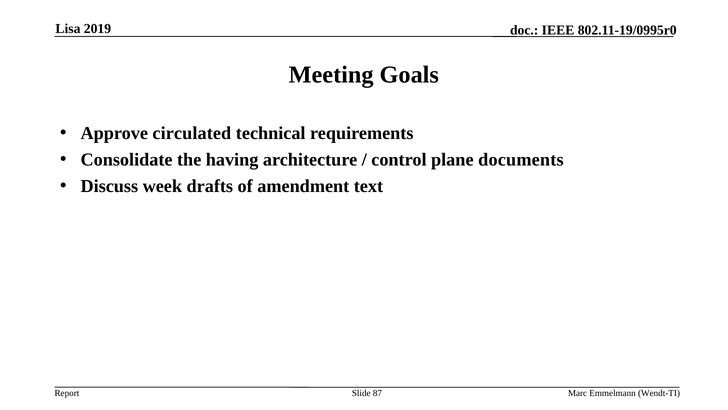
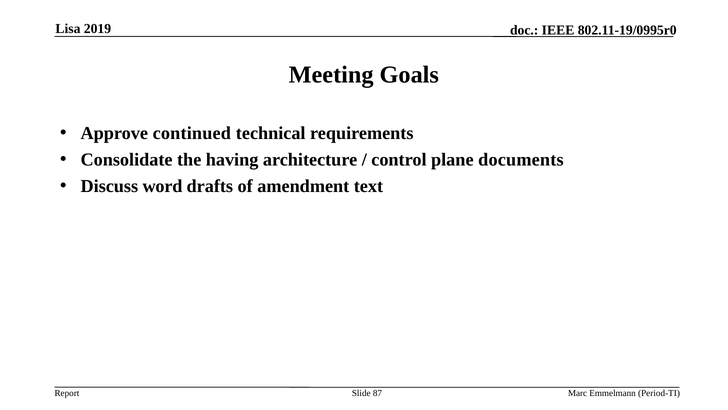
circulated: circulated -> continued
week: week -> word
Wendt-TI: Wendt-TI -> Period-TI
